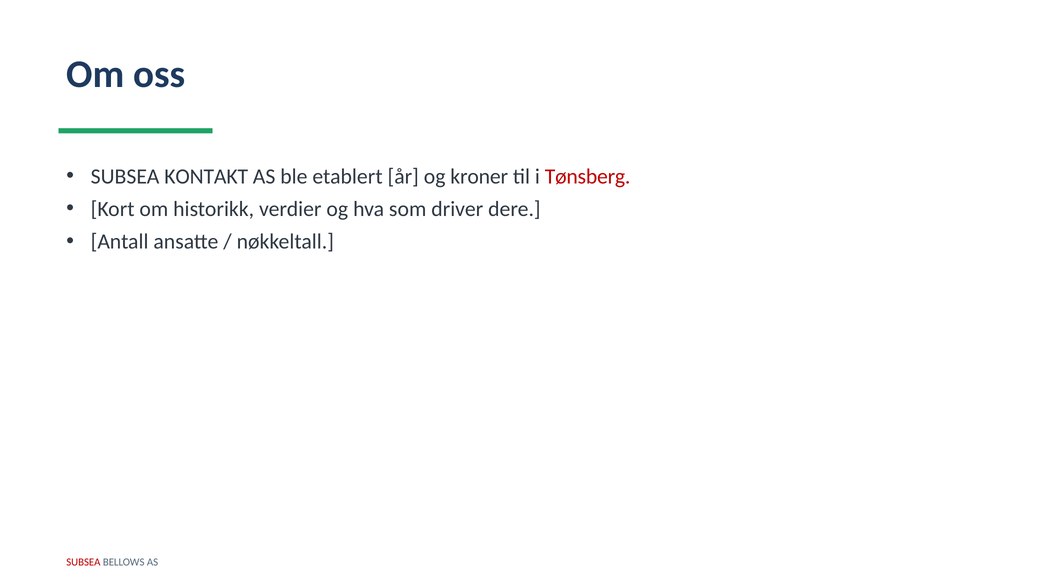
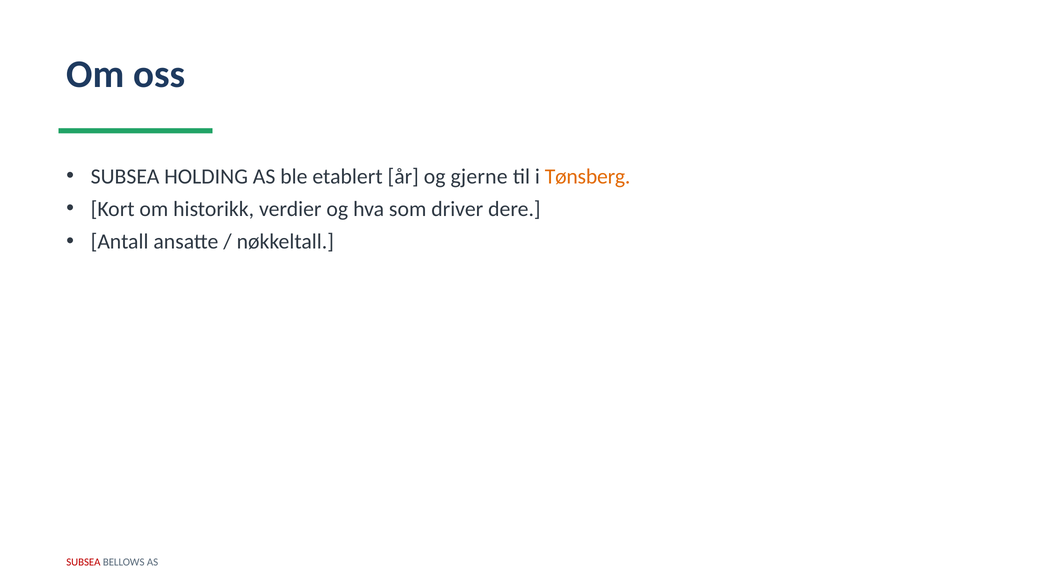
KONTAKT: KONTAKT -> HOLDING
kroner: kroner -> gjerne
Tønsberg colour: red -> orange
